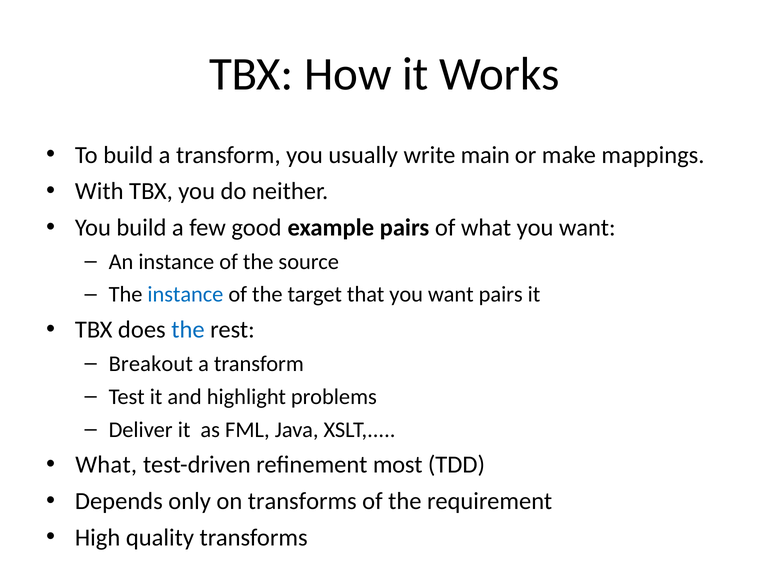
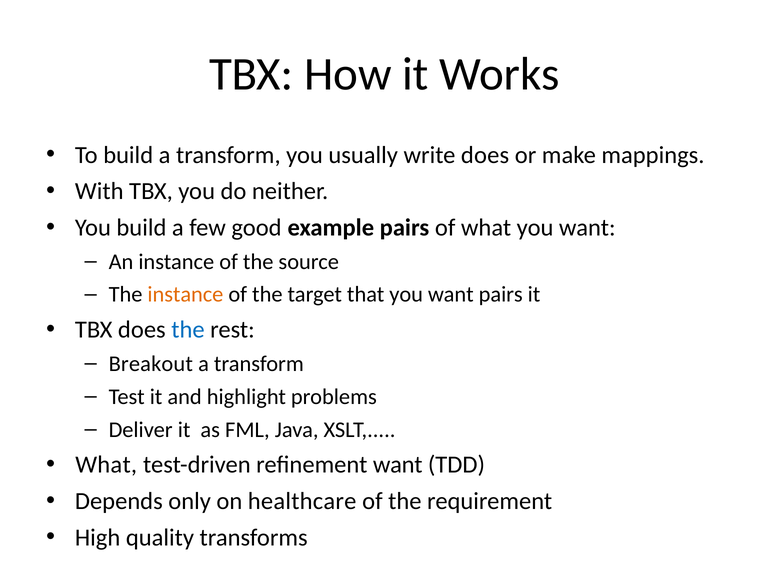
write main: main -> does
instance at (185, 294) colour: blue -> orange
refinement most: most -> want
on transforms: transforms -> healthcare
